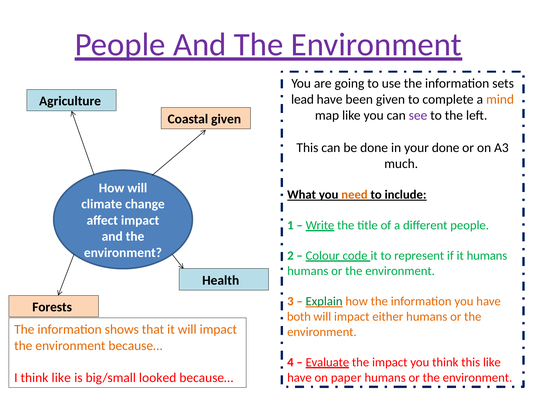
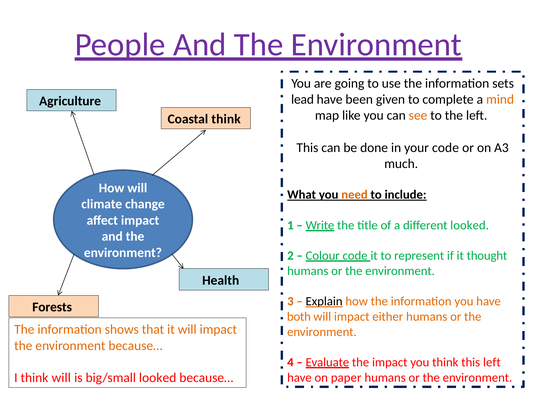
see colour: purple -> orange
Coastal given: given -> think
your done: done -> code
different people: people -> looked
it humans: humans -> thought
Explain colour: green -> black
this like: like -> left
think like: like -> will
